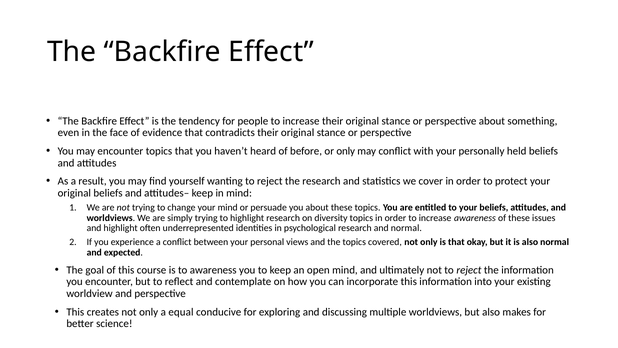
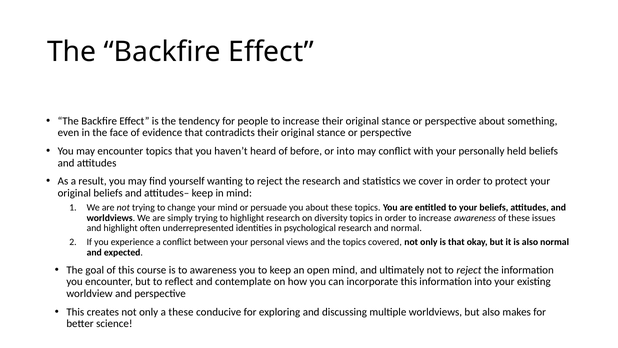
or only: only -> into
a equal: equal -> these
